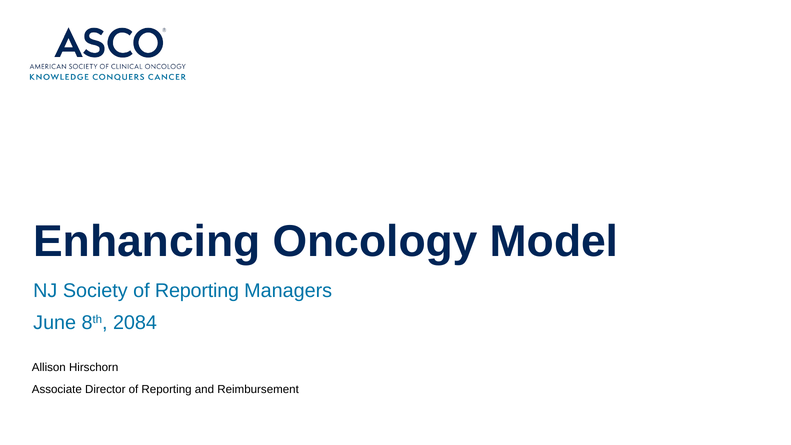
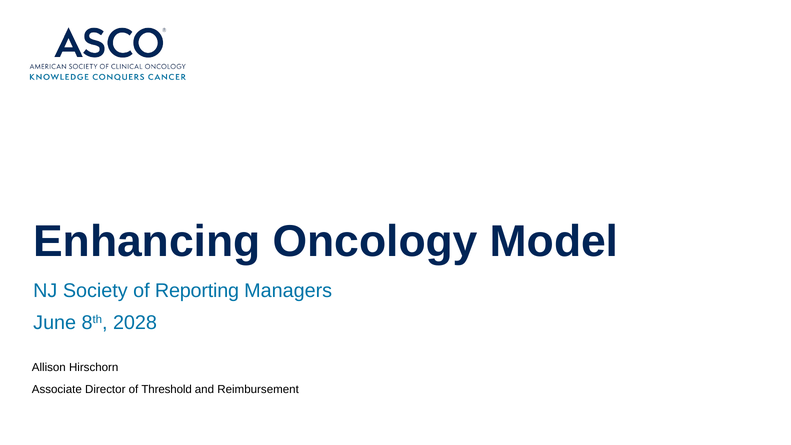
2084: 2084 -> 2028
Director of Reporting: Reporting -> Threshold
